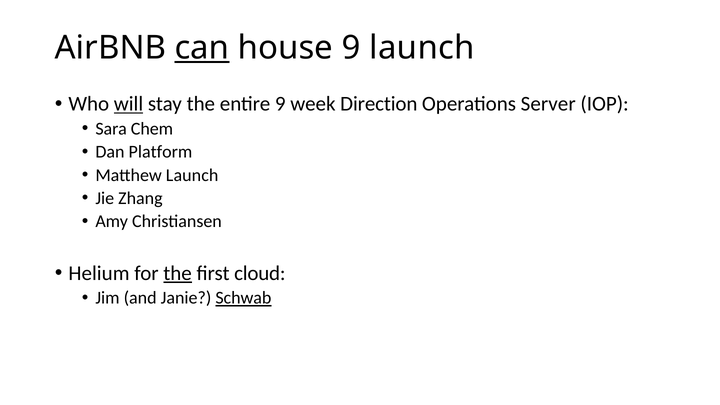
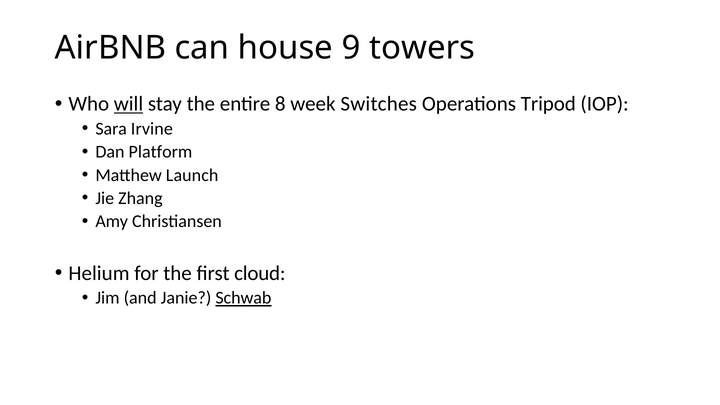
can underline: present -> none
9 launch: launch -> towers
entire 9: 9 -> 8
Direction: Direction -> Switches
Server: Server -> Tripod
Chem: Chem -> Irvine
the at (178, 273) underline: present -> none
